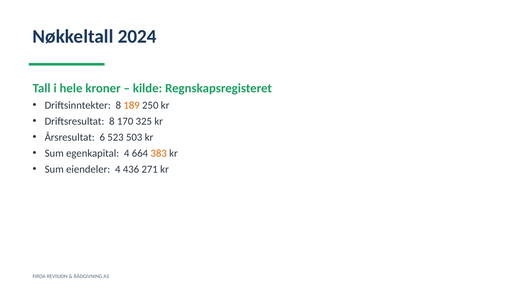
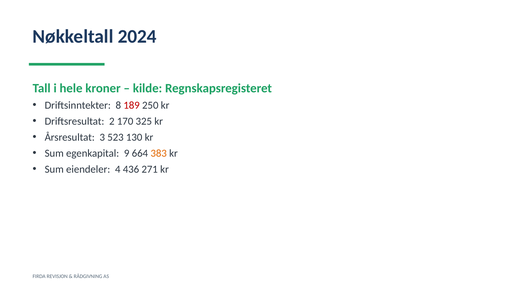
189 colour: orange -> red
Driftsresultat 8: 8 -> 2
6: 6 -> 3
503: 503 -> 130
egenkapital 4: 4 -> 9
